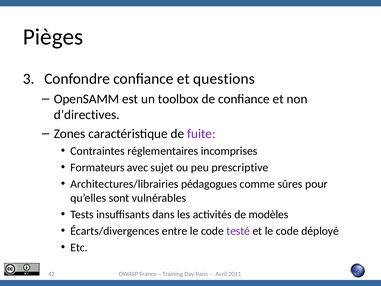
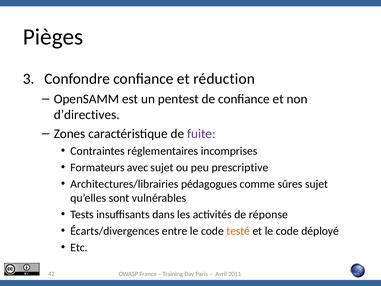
questions: questions -> réduction
toolbox: toolbox -> pentest
sûres pour: pour -> sujet
modèles: modèles -> réponse
testé colour: purple -> orange
